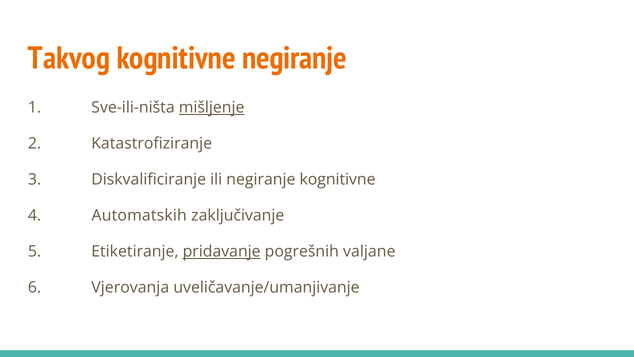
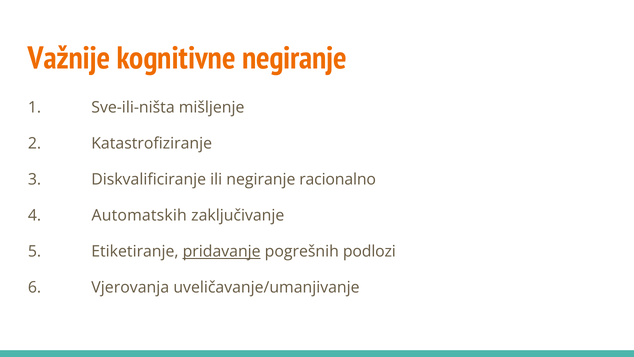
Takvog: Takvog -> Važnije
mišljenje underline: present -> none
negiranje kognitivne: kognitivne -> racionalno
valjane: valjane -> podlozi
